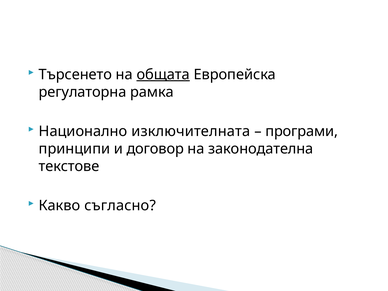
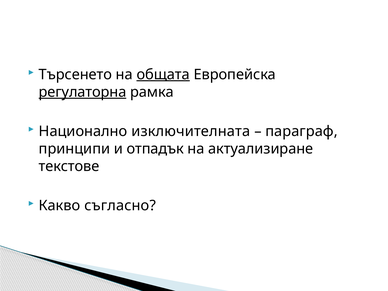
регулаторна underline: none -> present
програми: програми -> параграф
договор: договор -> отпадък
законодателна: законодателна -> актуализиране
